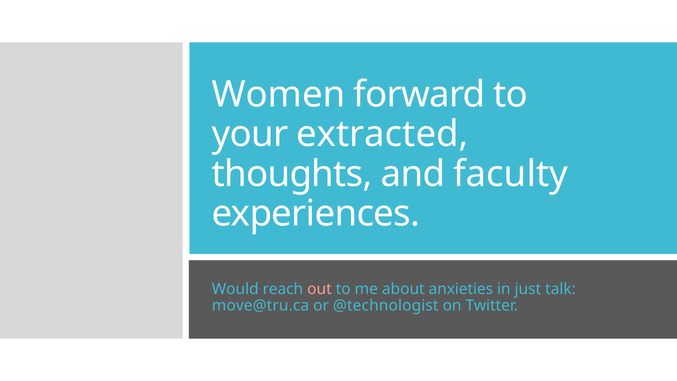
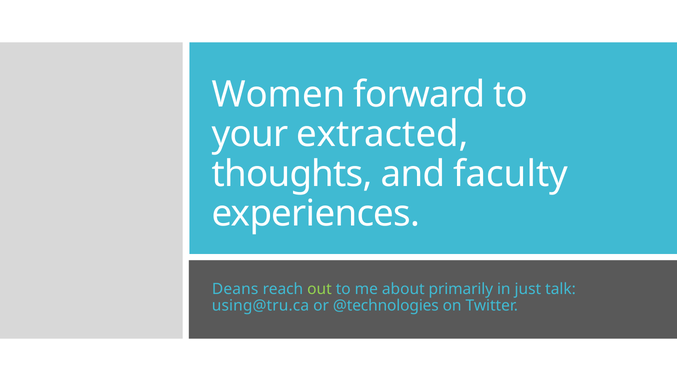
Would: Would -> Deans
out colour: pink -> light green
anxieties: anxieties -> primarily
move@tru.ca: move@tru.ca -> using@tru.ca
@technologist: @technologist -> @technologies
